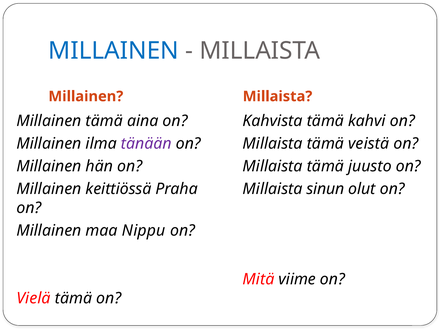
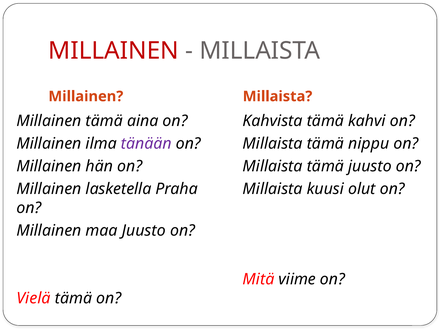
MILLAINEN at (114, 51) colour: blue -> red
veistä: veistä -> nippu
keittiössä: keittiössä -> lasketella
sinun: sinun -> kuusi
maa Nippu: Nippu -> Juusto
